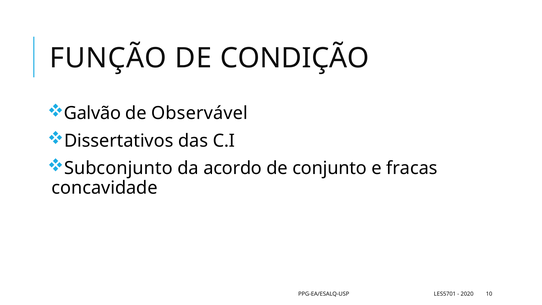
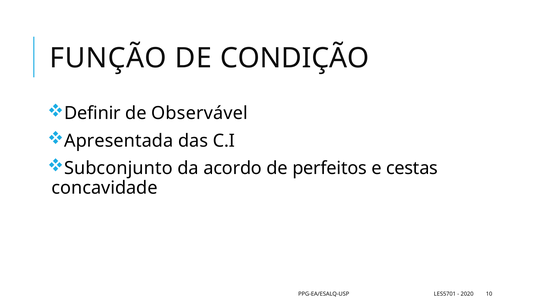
Galvão: Galvão -> Definir
Dissertativos: Dissertativos -> Apresentada
conjunto: conjunto -> perfeitos
fracas: fracas -> cestas
